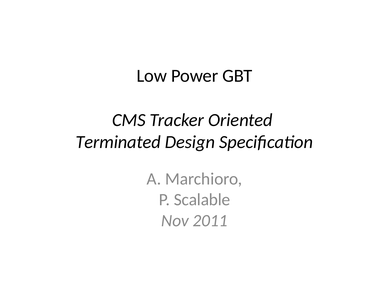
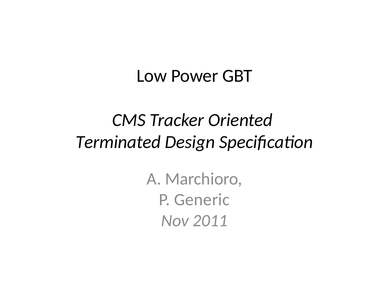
Scalable: Scalable -> Generic
